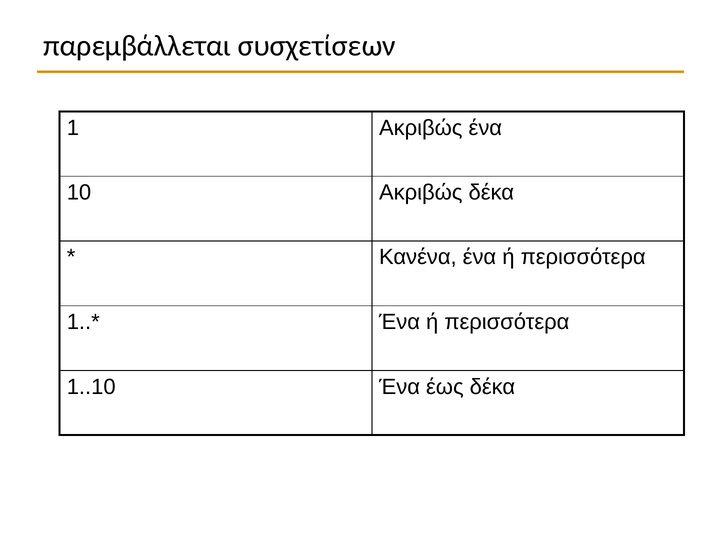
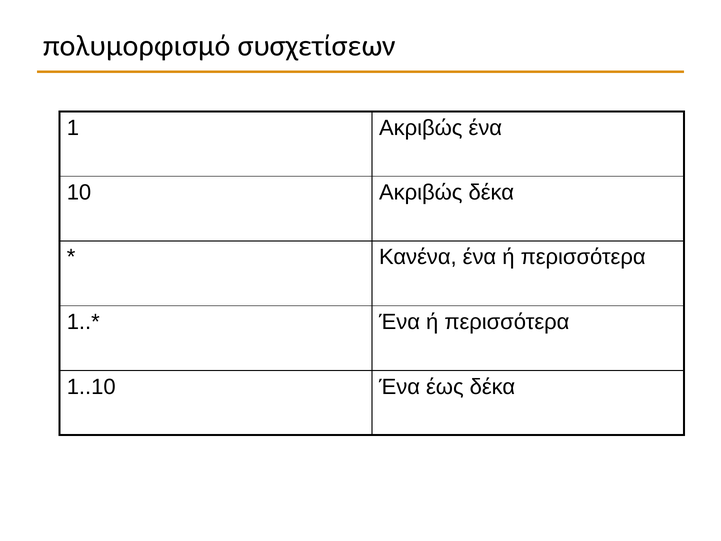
παρεμβάλλεται: παρεμβάλλεται -> πολυμορφισμό
